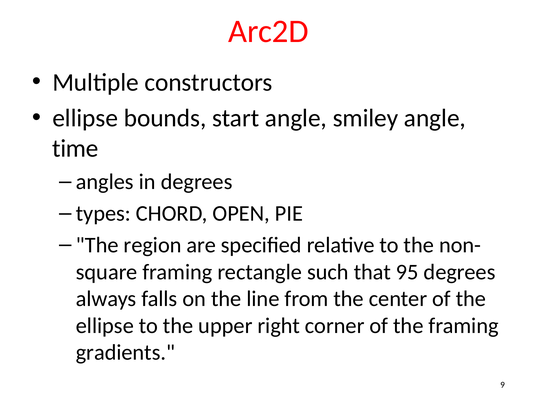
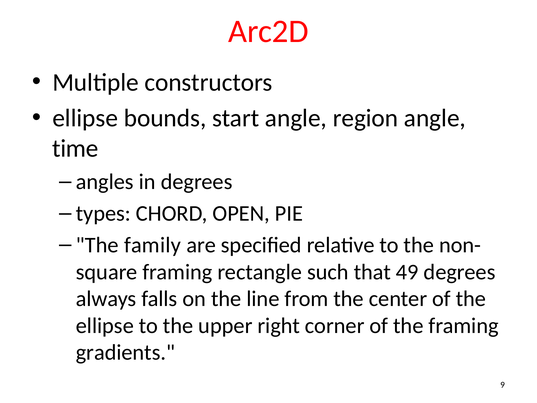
smiley: smiley -> region
region: region -> family
95: 95 -> 49
